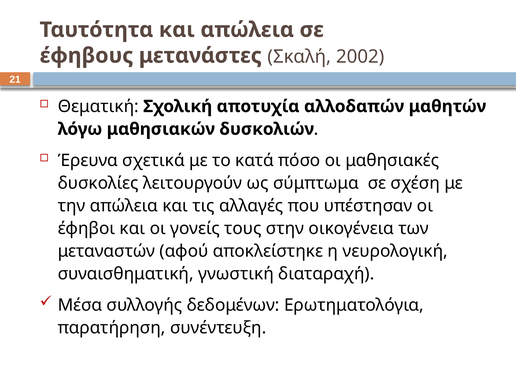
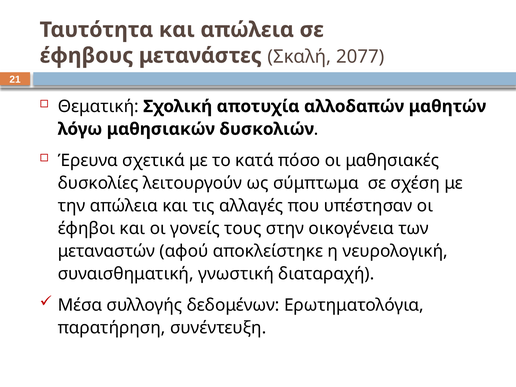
2002: 2002 -> 2077
